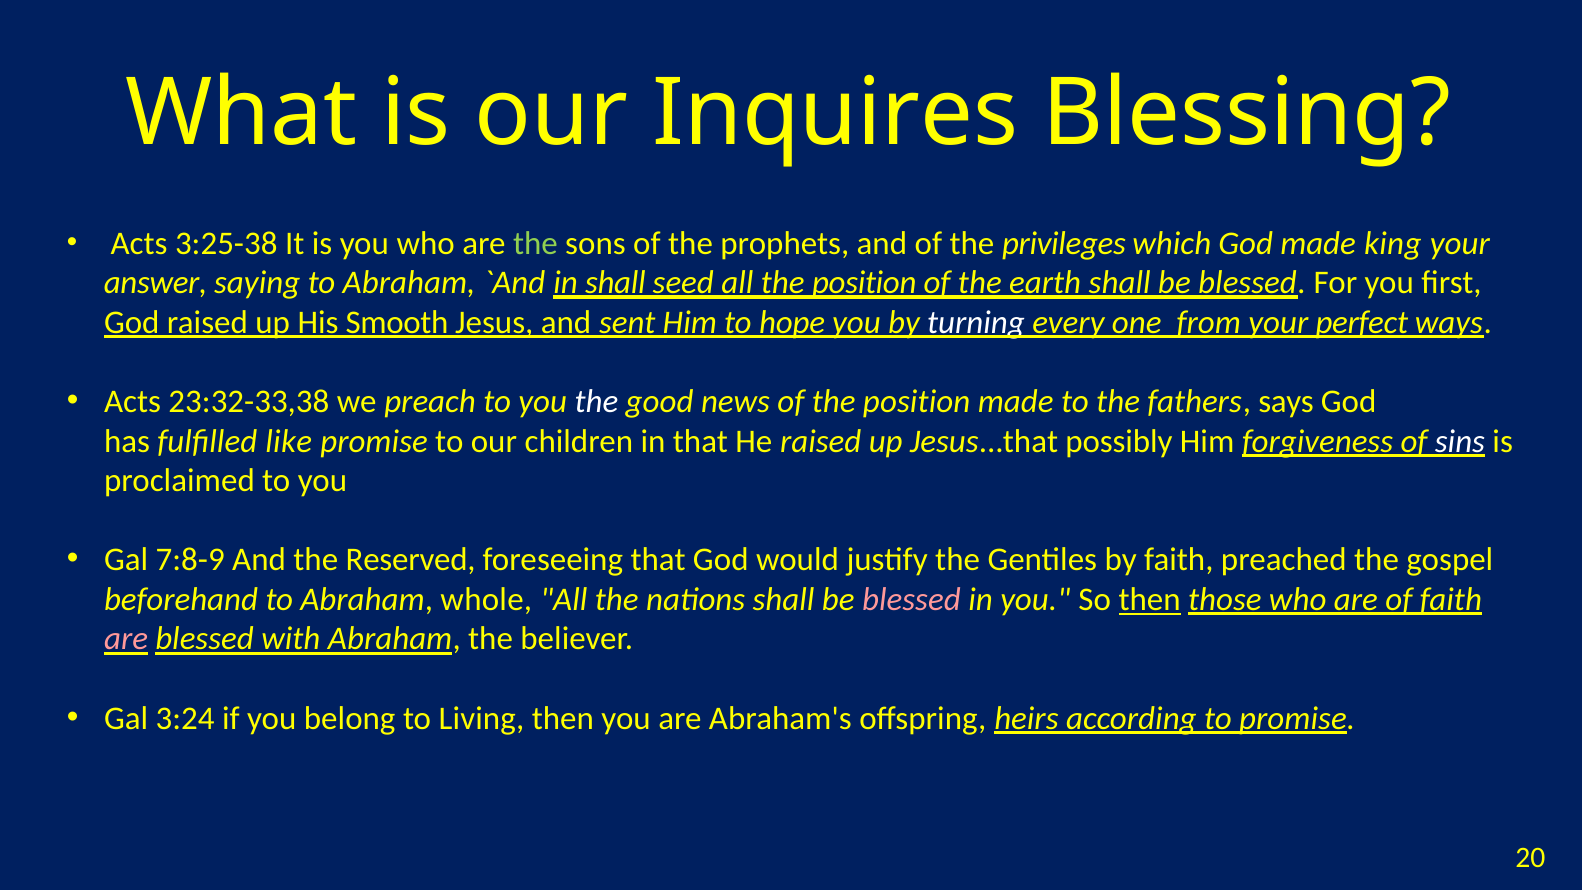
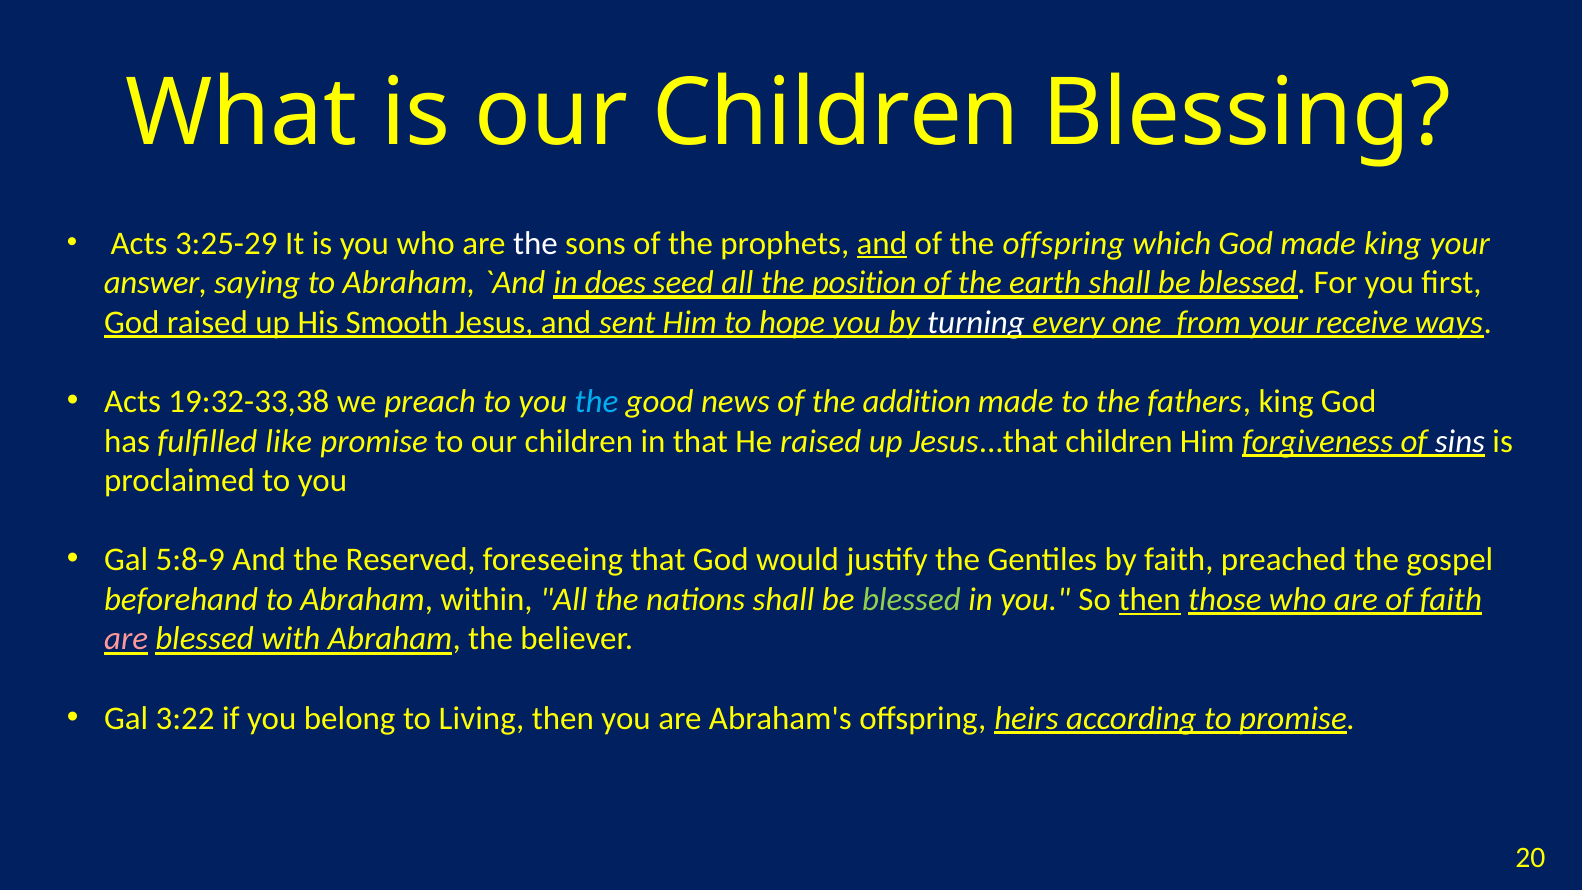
is our Inquires: Inquires -> Children
3:25-38: 3:25-38 -> 3:25-29
the at (535, 243) colour: light green -> white
and at (882, 243) underline: none -> present
the privileges: privileges -> offspring
in shall: shall -> does
perfect: perfect -> receive
23:32-33,38: 23:32-33,38 -> 19:32-33,38
the at (596, 401) colour: white -> light blue
of the position: position -> addition
fathers says: says -> king
Jesus...that possibly: possibly -> children
7:8-9: 7:8-9 -> 5:8-9
whole: whole -> within
blessed at (911, 599) colour: pink -> light green
3:24: 3:24 -> 3:22
